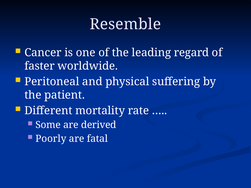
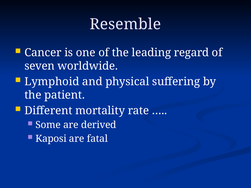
faster: faster -> seven
Peritoneal: Peritoneal -> Lymphoid
Poorly: Poorly -> Kaposi
